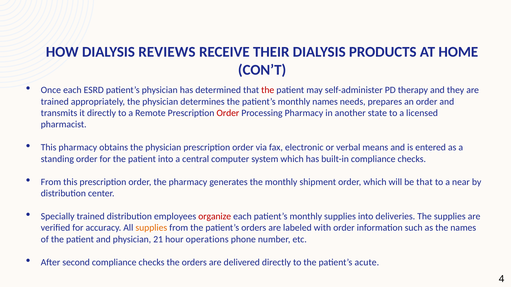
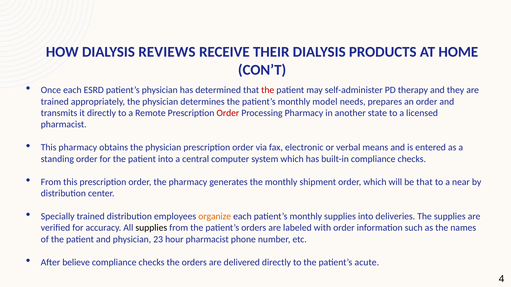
monthly names: names -> model
organize colour: red -> orange
supplies at (151, 228) colour: orange -> black
21: 21 -> 23
hour operations: operations -> pharmacist
second: second -> believe
